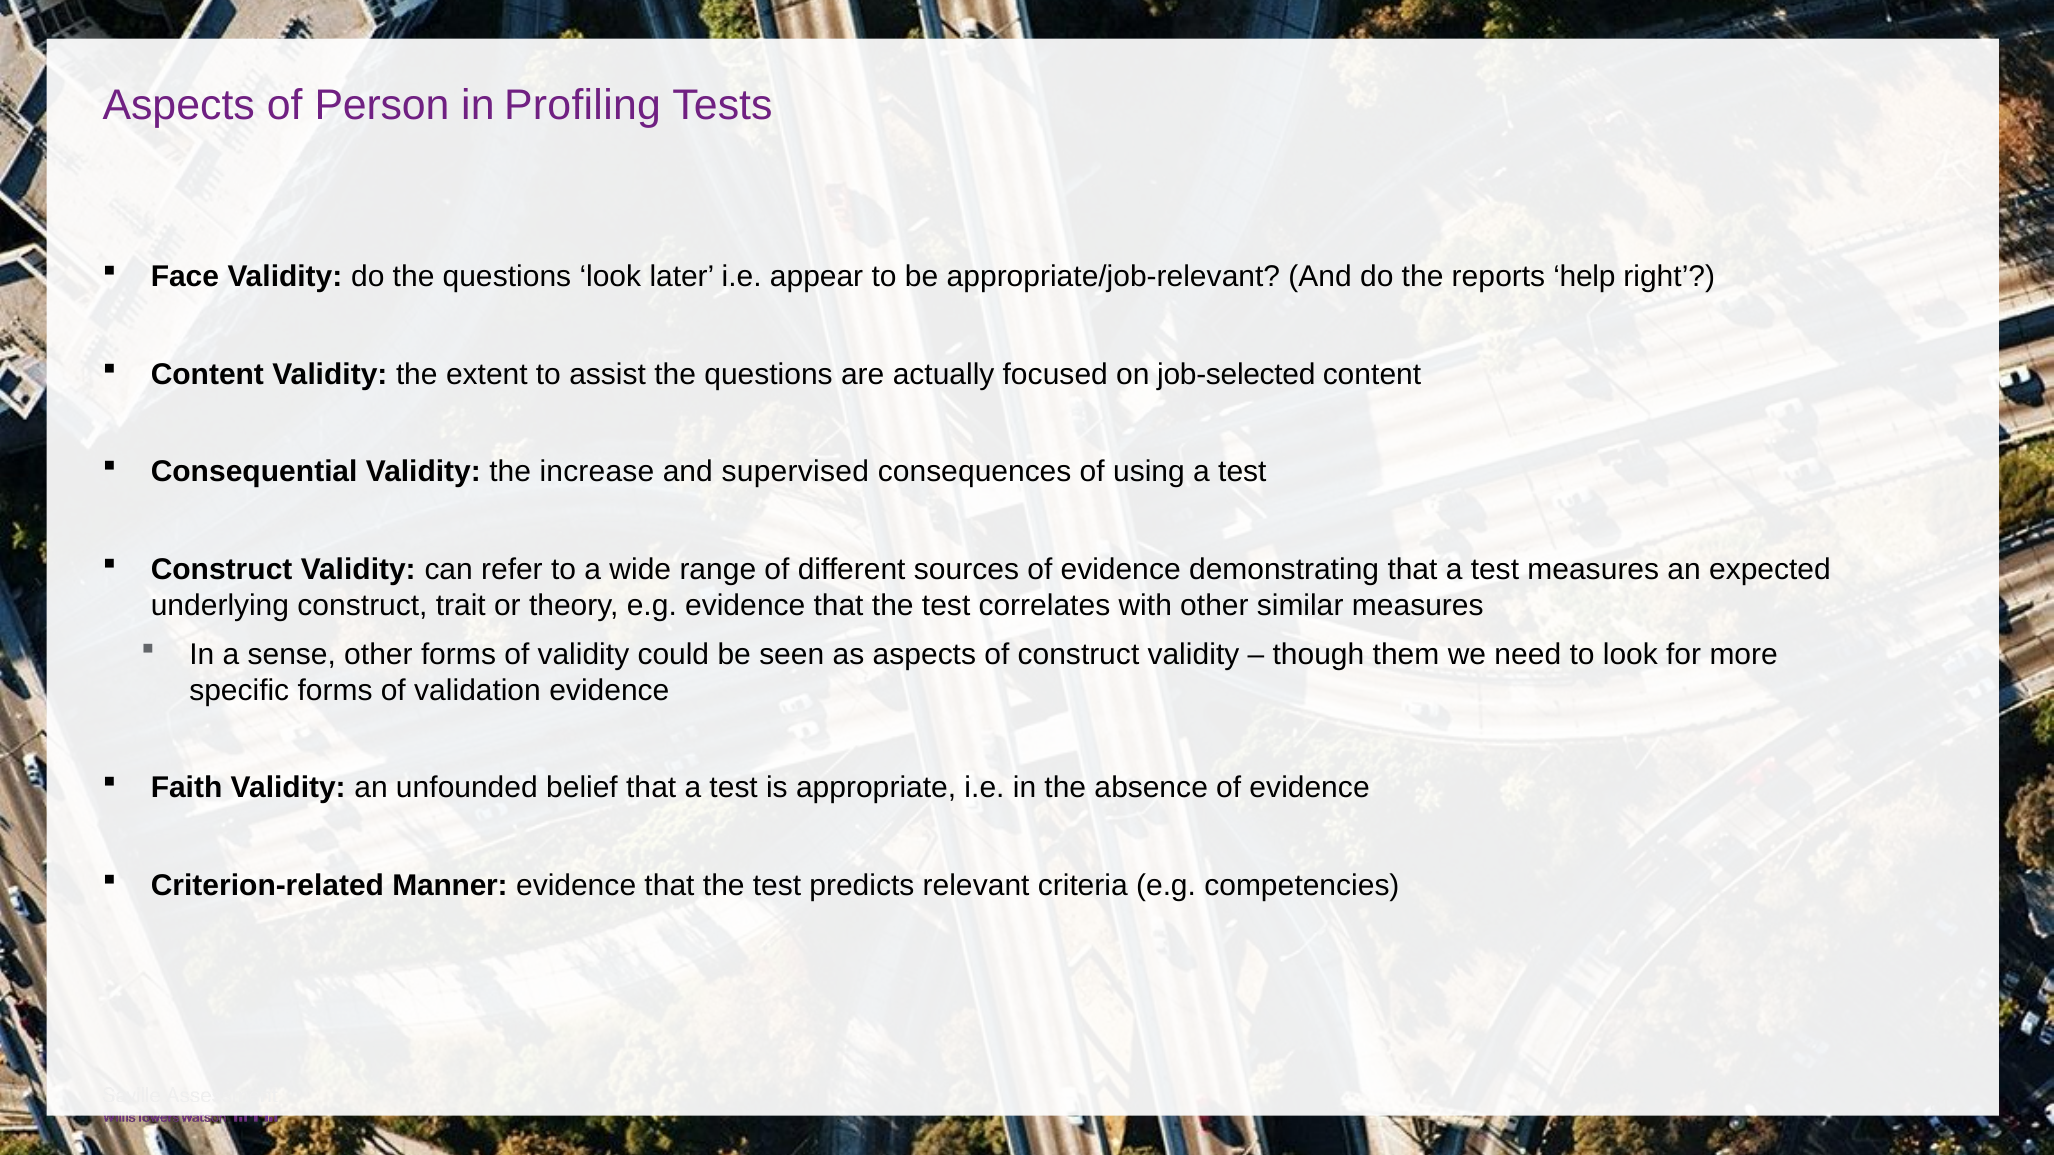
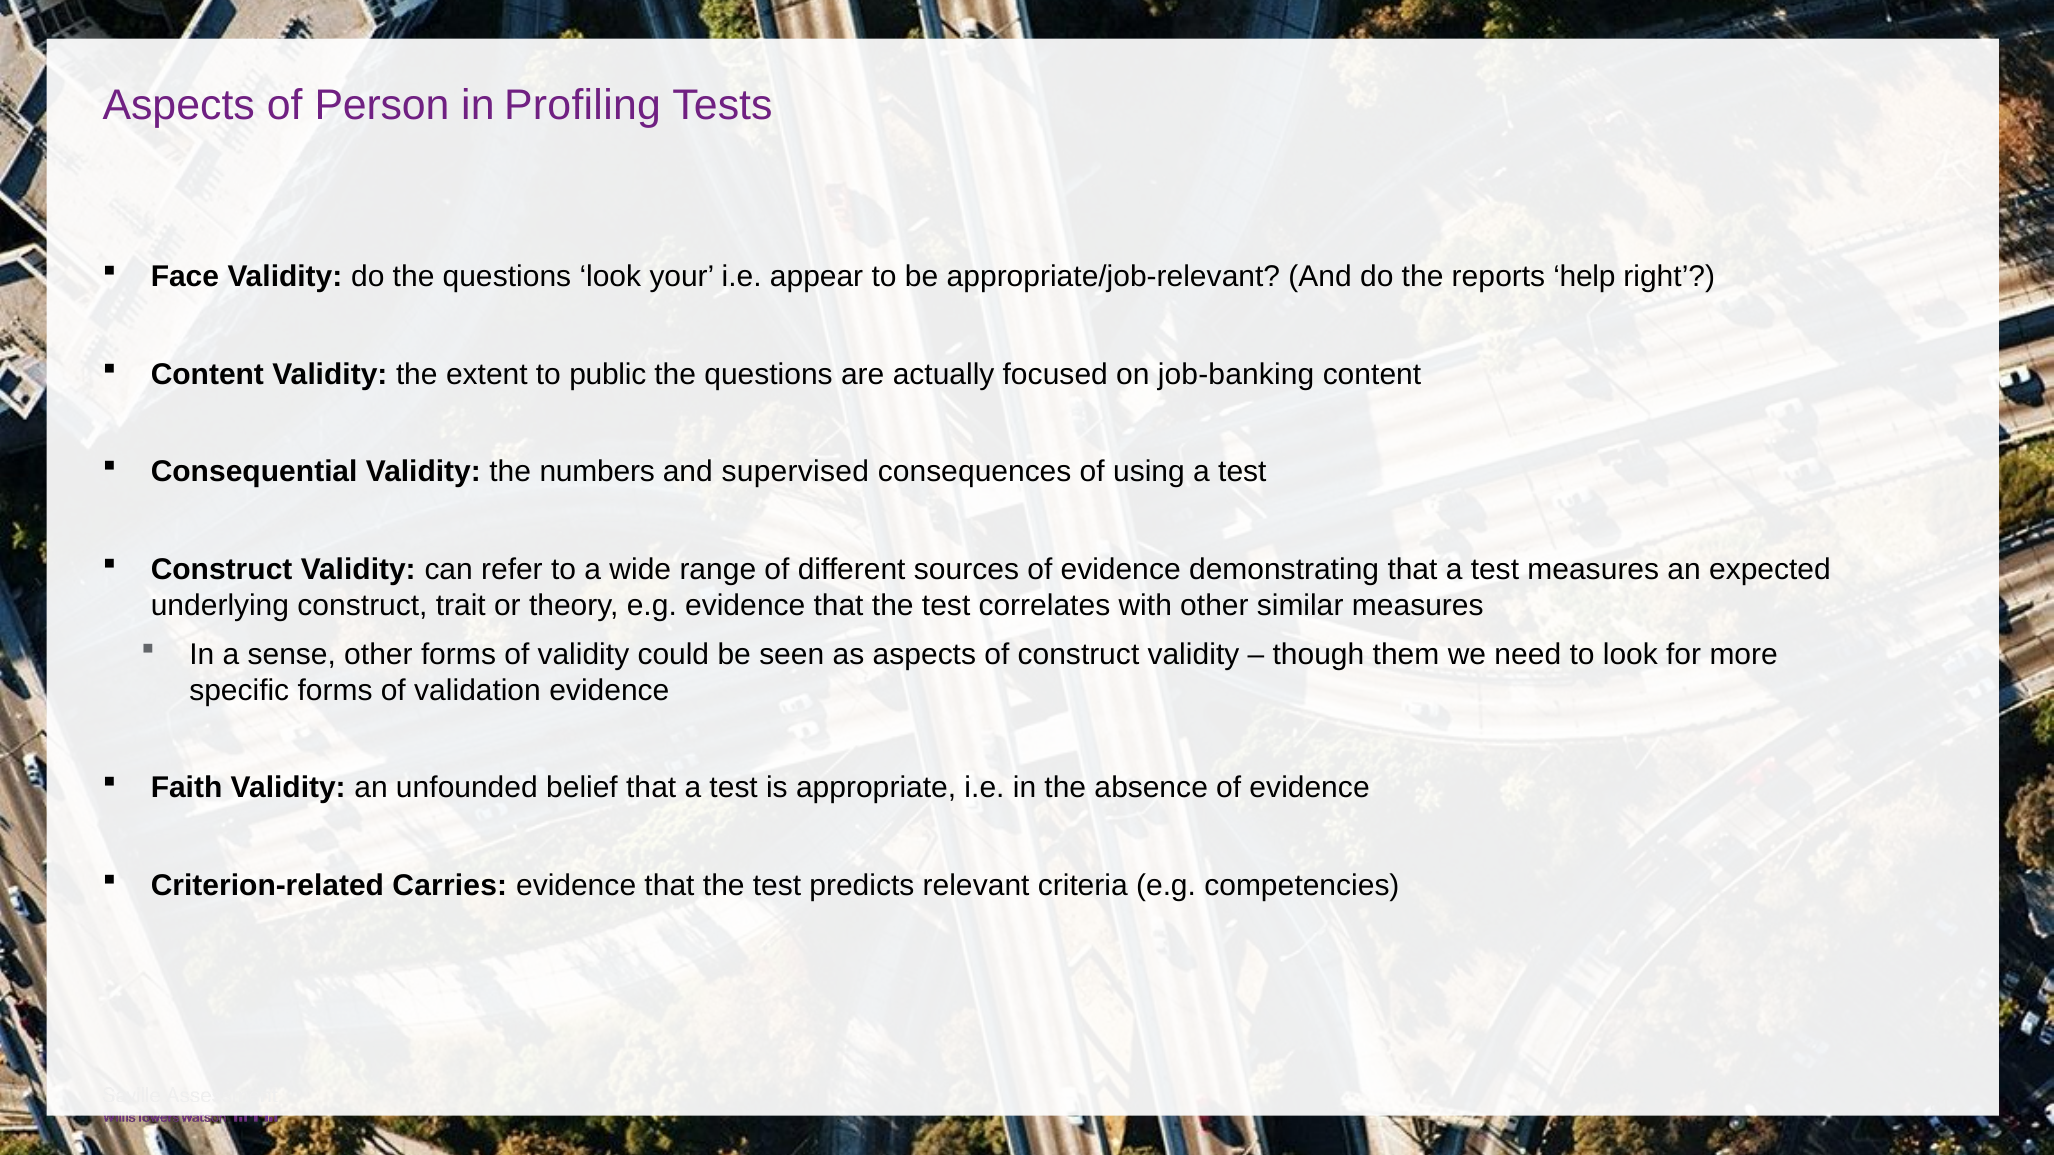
later: later -> your
assist: assist -> public
job-selected: job-selected -> job-banking
increase: increase -> numbers
Manner: Manner -> Carries
